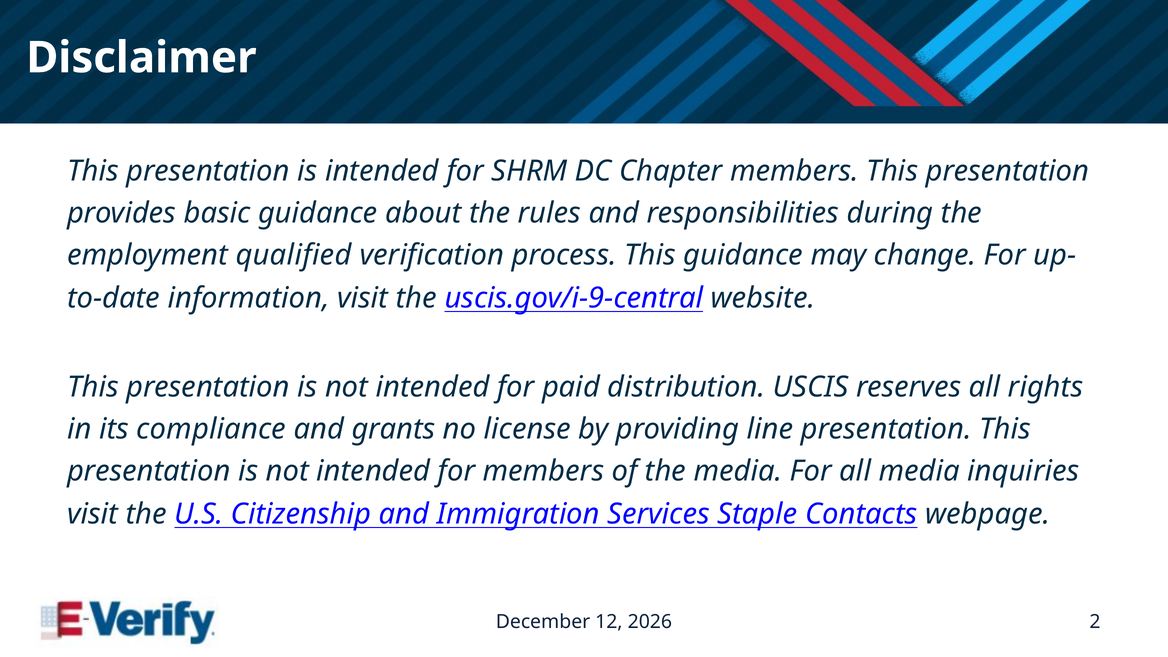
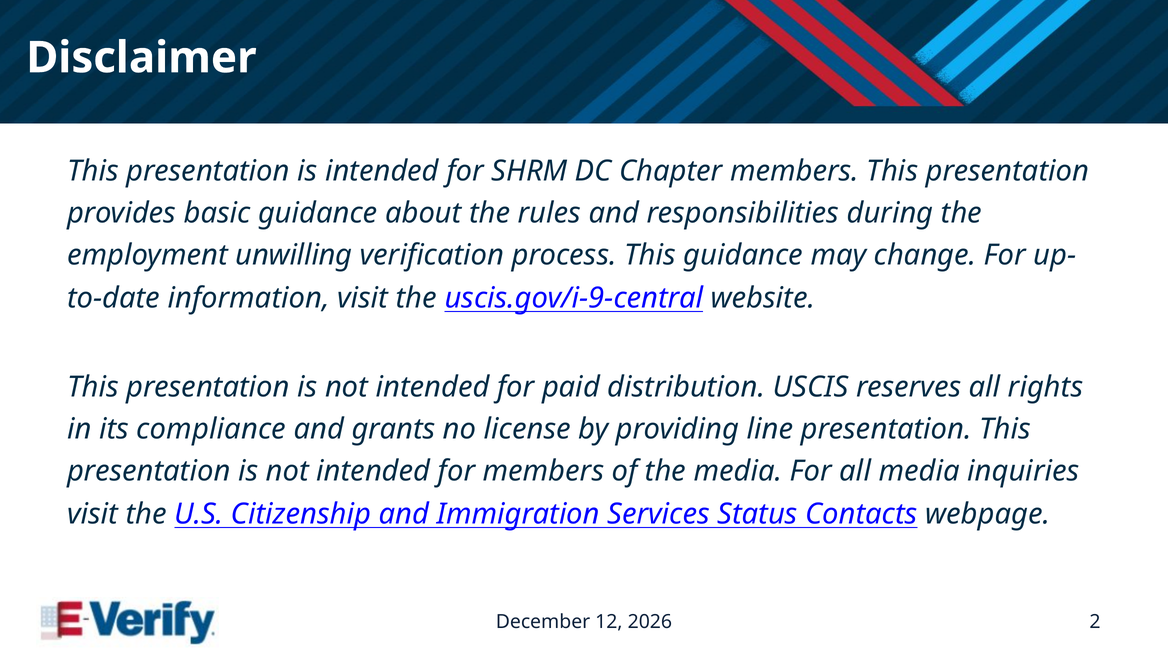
qualified: qualified -> unwilling
Staple: Staple -> Status
